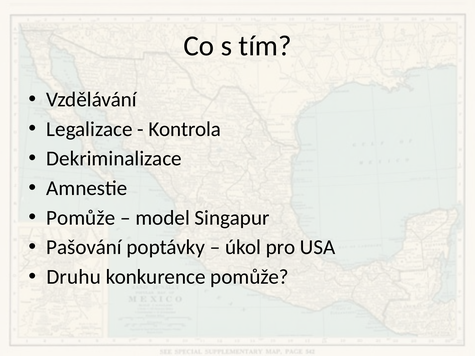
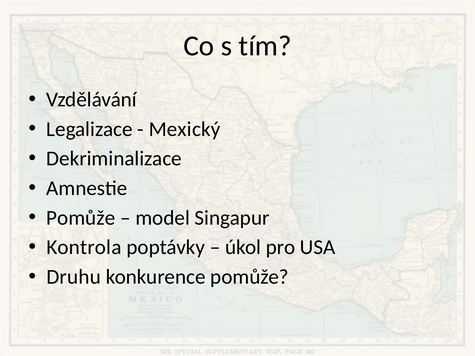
Kontrola: Kontrola -> Mexický
Pašování: Pašování -> Kontrola
